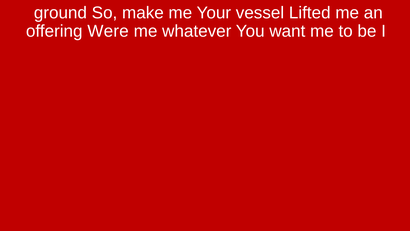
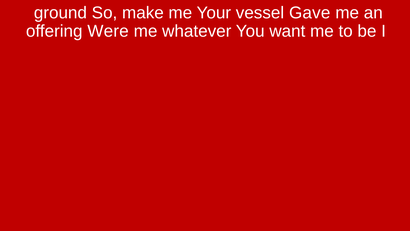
Lifted: Lifted -> Gave
